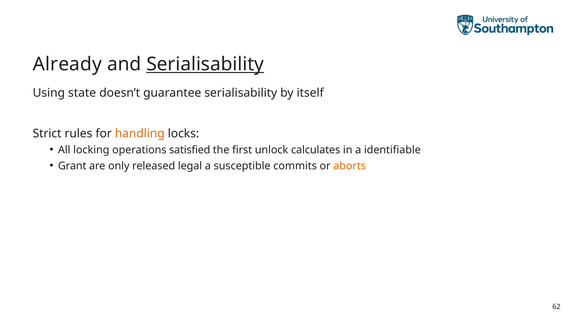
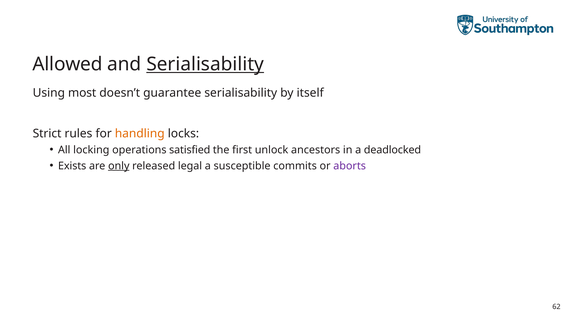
Already: Already -> Allowed
state: state -> most
calculates: calculates -> ancestors
identifiable: identifiable -> deadlocked
Grant: Grant -> Exists
only underline: none -> present
aborts colour: orange -> purple
